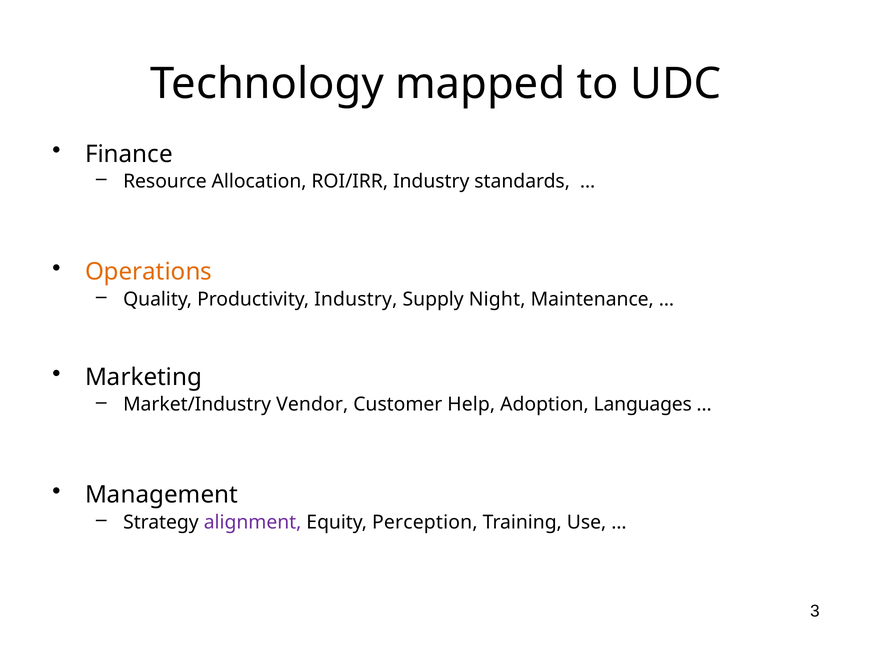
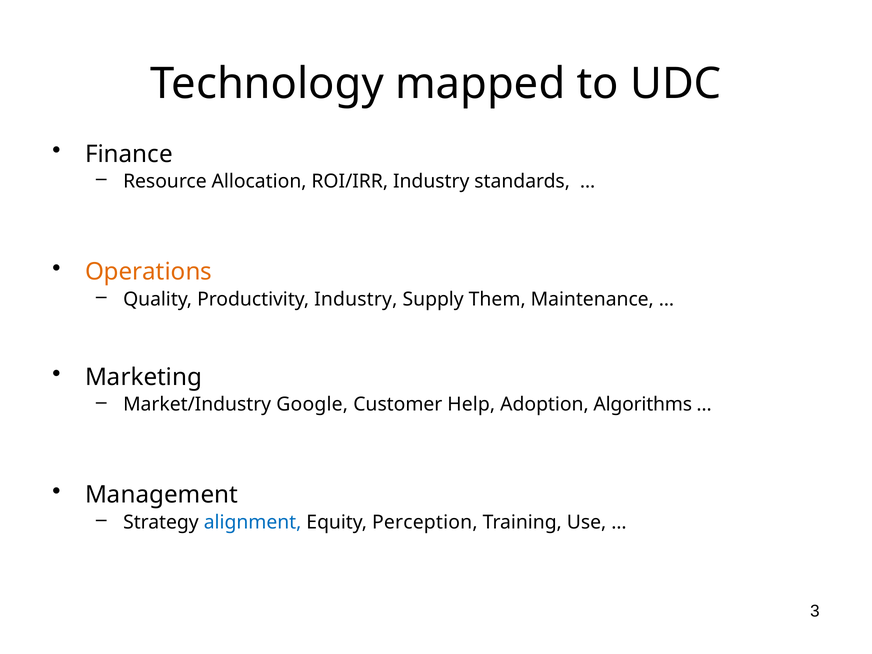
Night: Night -> Them
Vendor: Vendor -> Google
Languages: Languages -> Algorithms
alignment colour: purple -> blue
